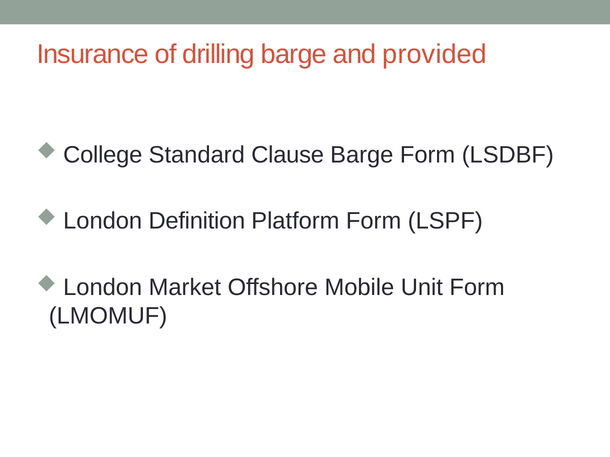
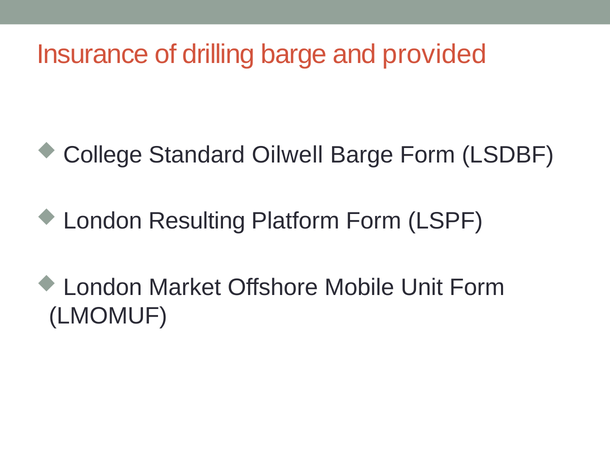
Clause: Clause -> Oilwell
Definition: Definition -> Resulting
